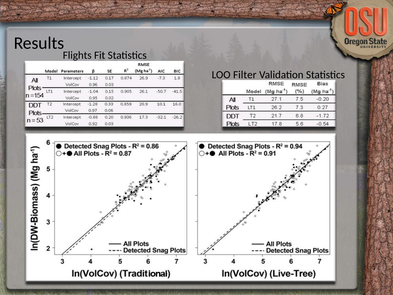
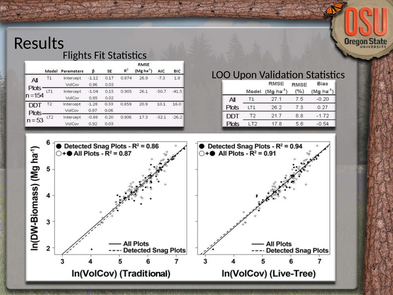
Filter: Filter -> Upon
